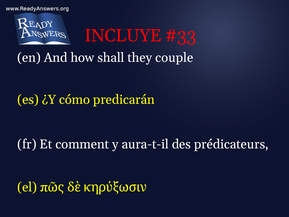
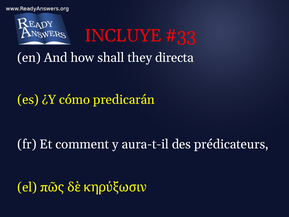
couple: couple -> directa
